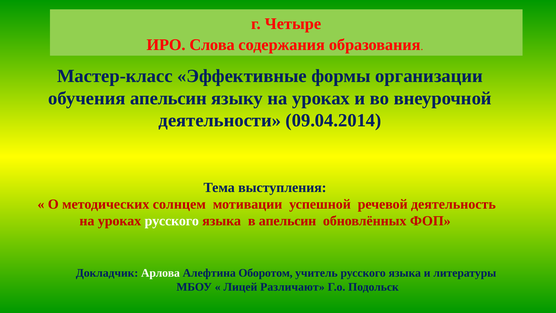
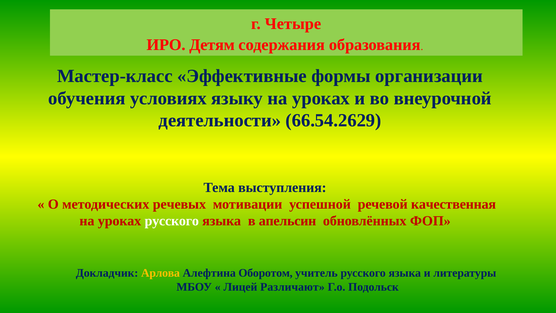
Слова: Слова -> Детям
обучения апельсин: апельсин -> условиях
09.04.2014: 09.04.2014 -> 66.54.2629
солнцем: солнцем -> речевых
деятельность: деятельность -> качественная
Арлова colour: white -> yellow
